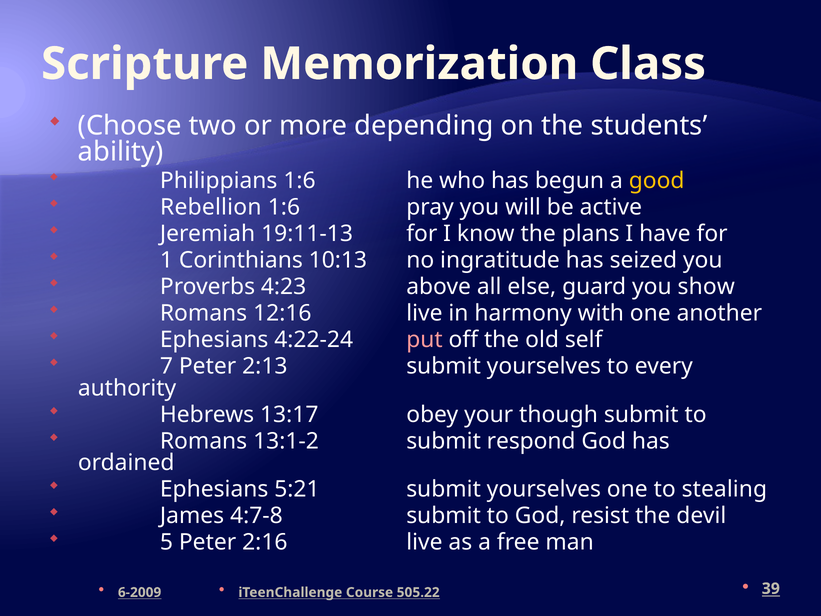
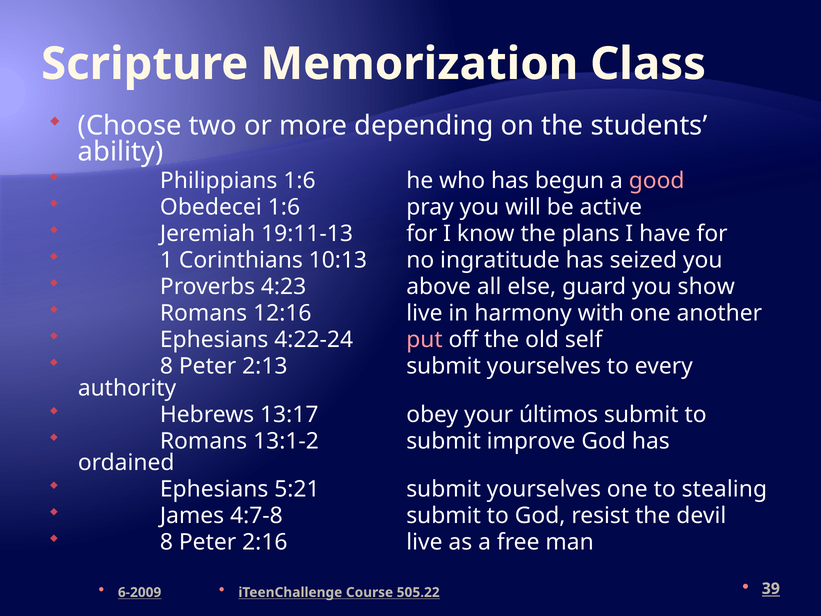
good colour: yellow -> pink
Rebellion: Rebellion -> Obedecei
7 at (167, 366): 7 -> 8
though: though -> últimos
respond: respond -> improve
5 at (167, 542): 5 -> 8
